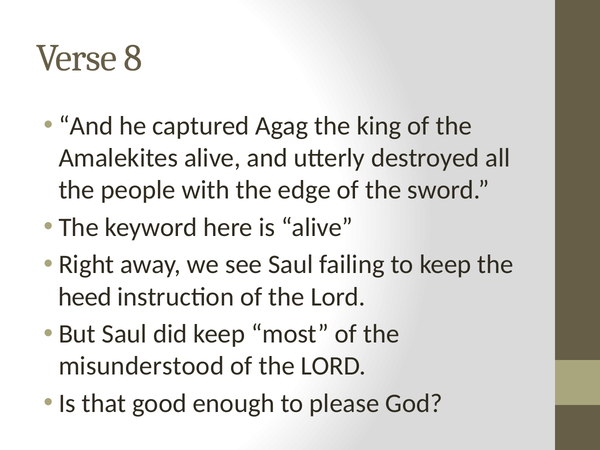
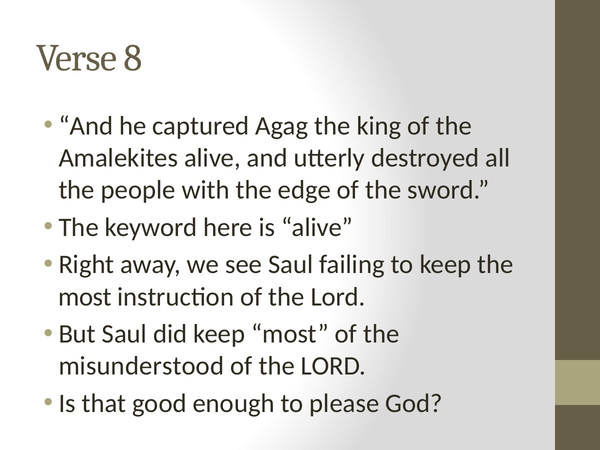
heed at (85, 297): heed -> most
